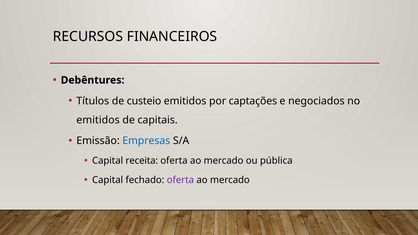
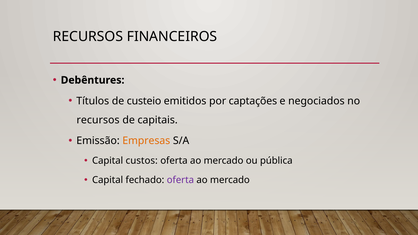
emitidos at (98, 120): emitidos -> recursos
Empresas colour: blue -> orange
receita: receita -> custos
